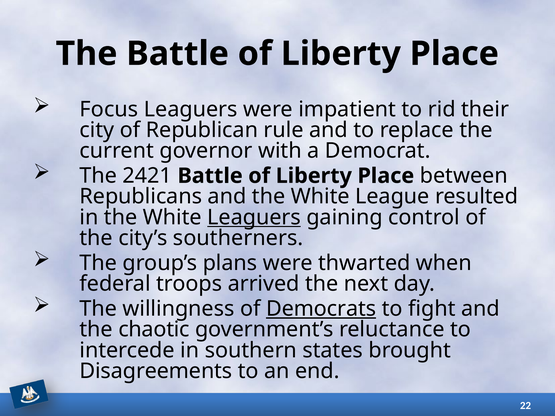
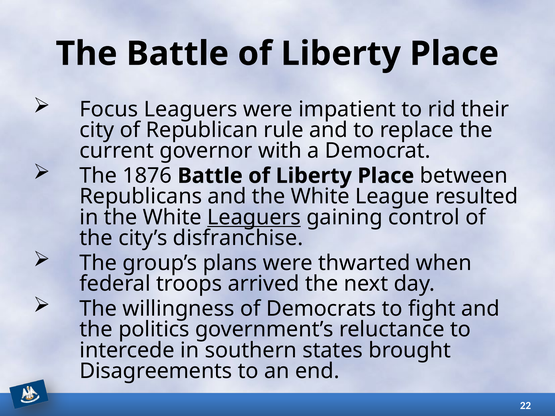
2421: 2421 -> 1876
southerners: southerners -> disfranchise
Democrats underline: present -> none
chaotic: chaotic -> politics
